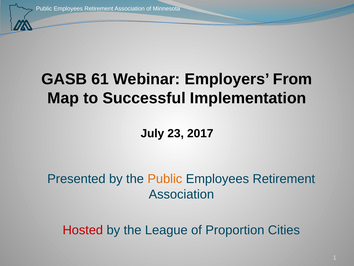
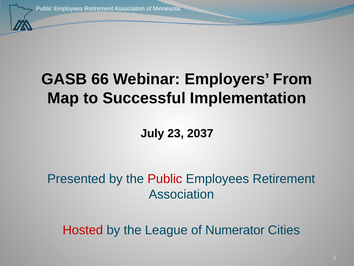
61: 61 -> 66
2017: 2017 -> 2037
Public at (165, 179) colour: orange -> red
Proportion: Proportion -> Numerator
